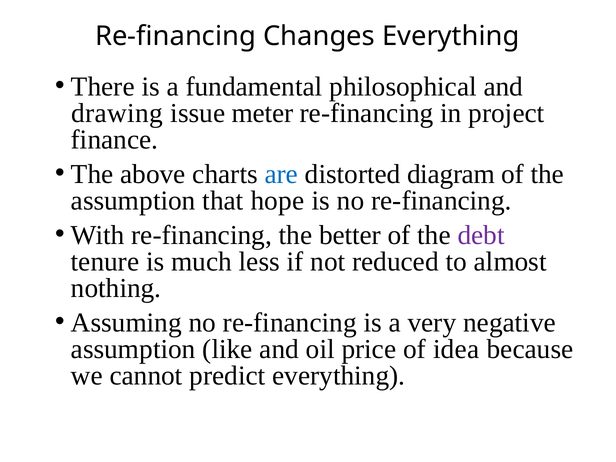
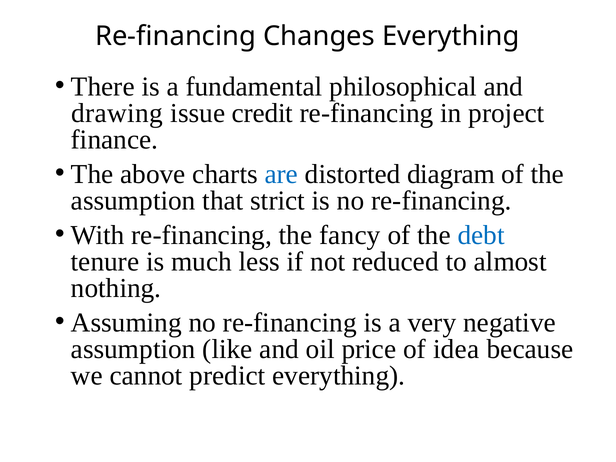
meter: meter -> credit
hope: hope -> strict
better: better -> fancy
debt colour: purple -> blue
